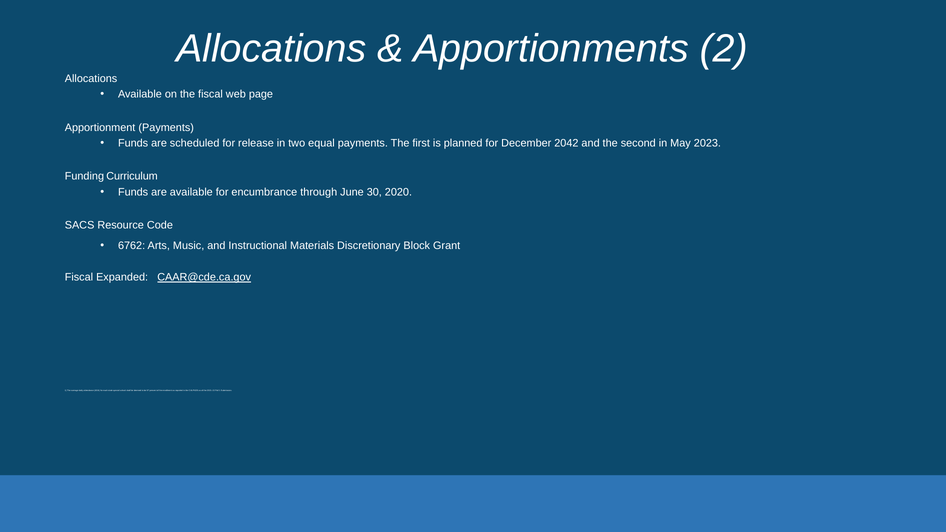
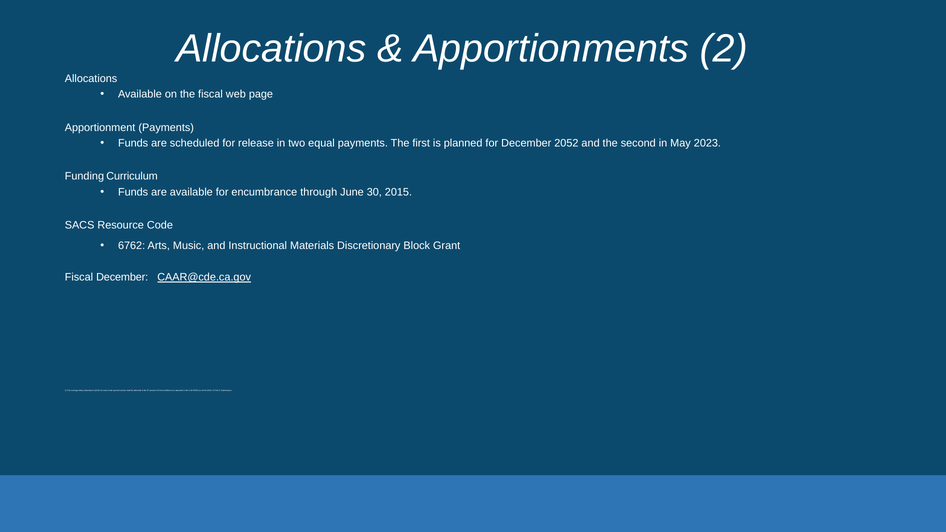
2042: 2042 -> 2052
2020: 2020 -> 2015
Fiscal Expanded: Expanded -> December
